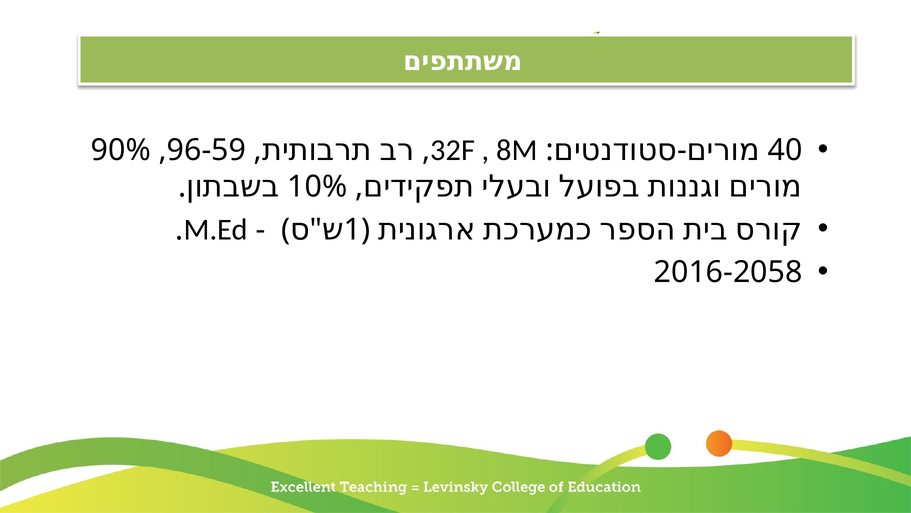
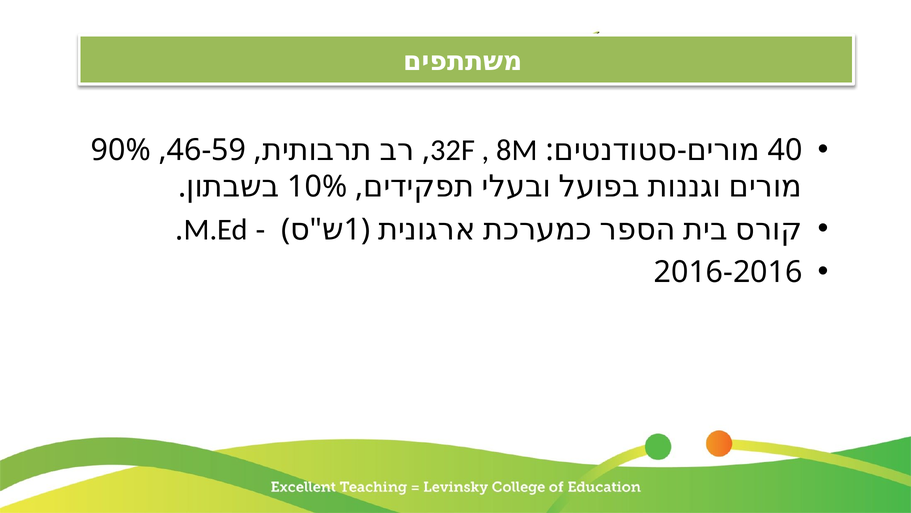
96-59: 96-59 -> 46-59
2016-2058: 2016-2058 -> 2016-2016
